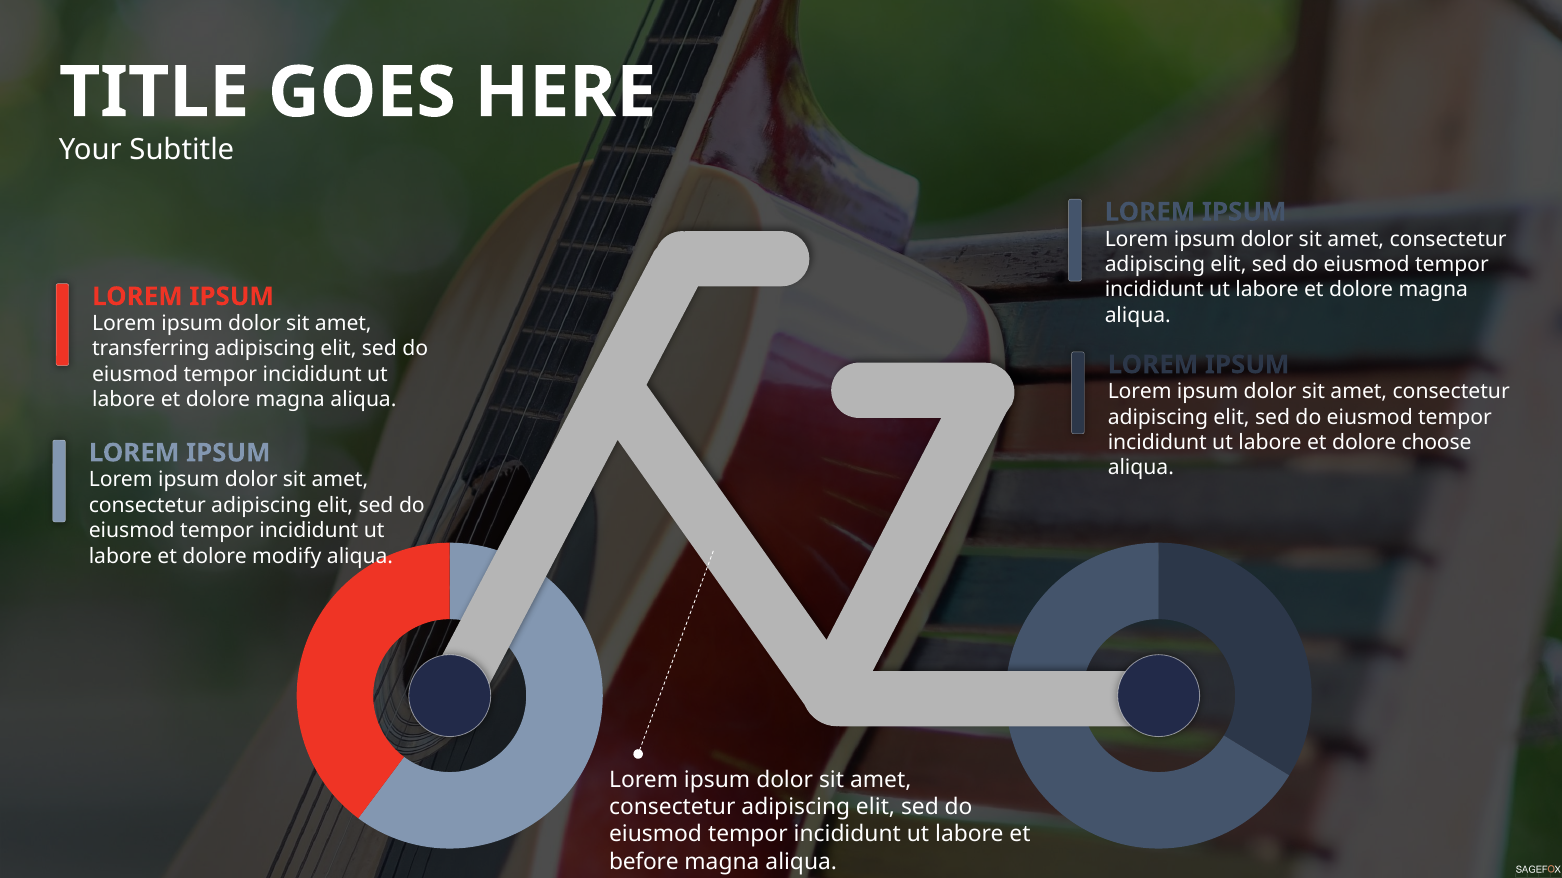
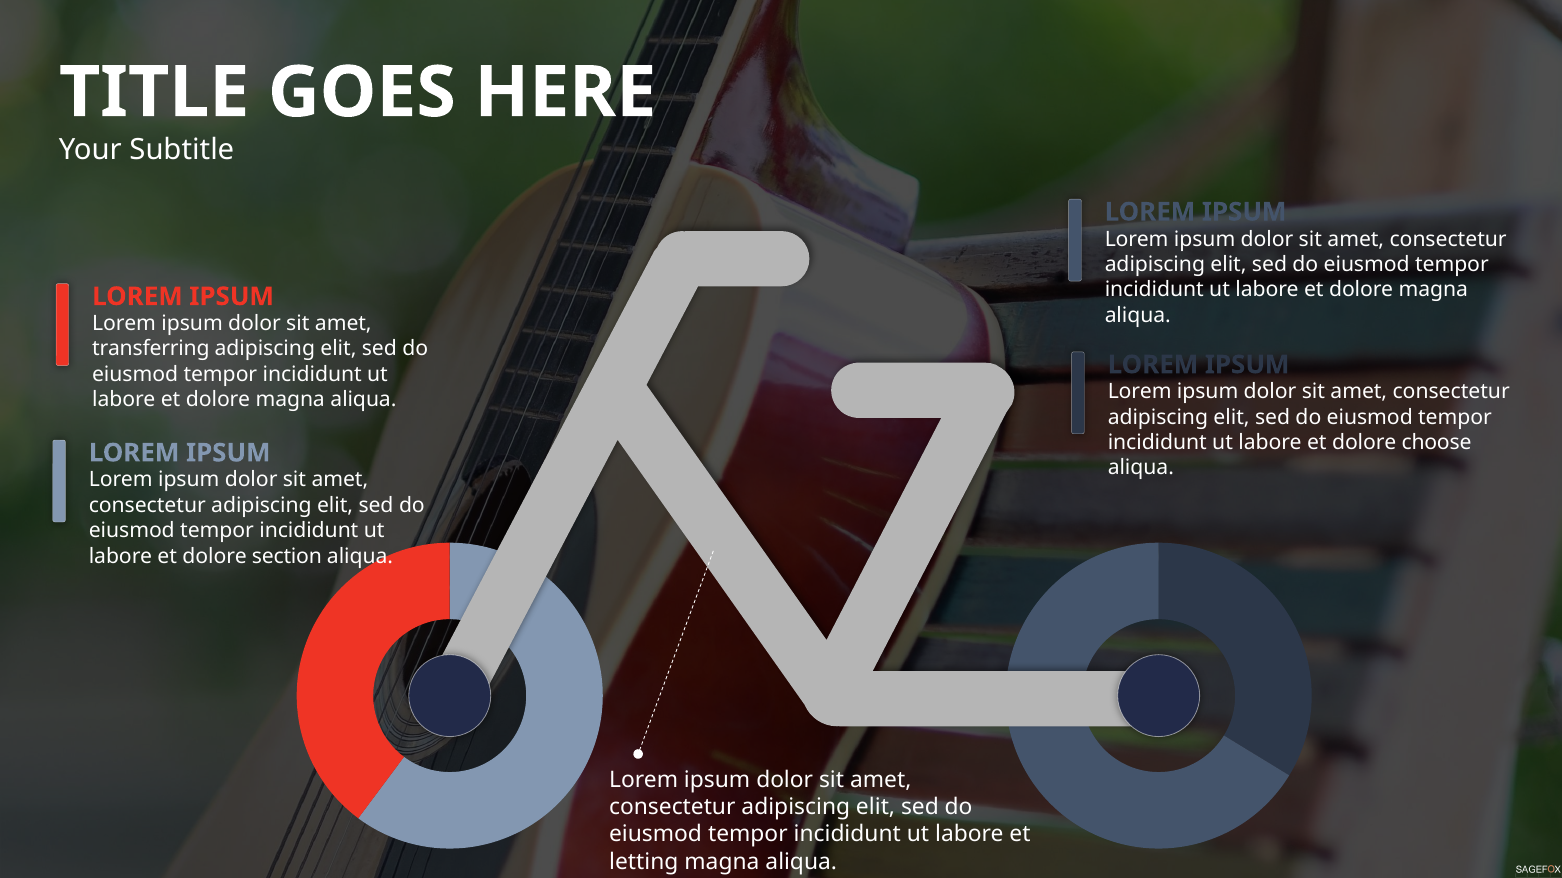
modify: modify -> section
before: before -> letting
